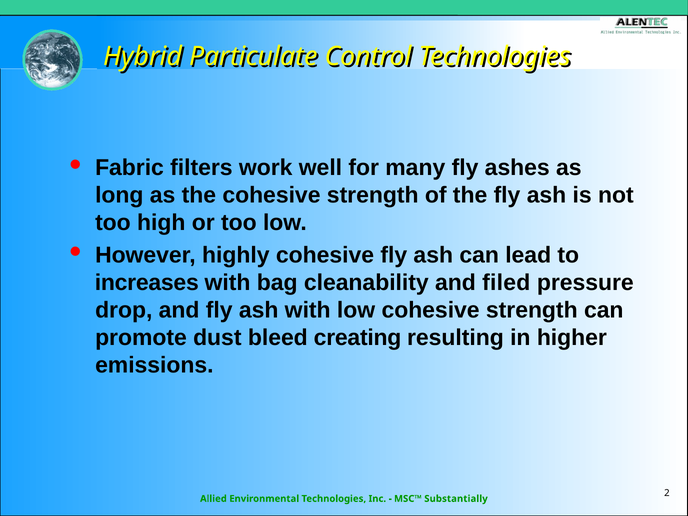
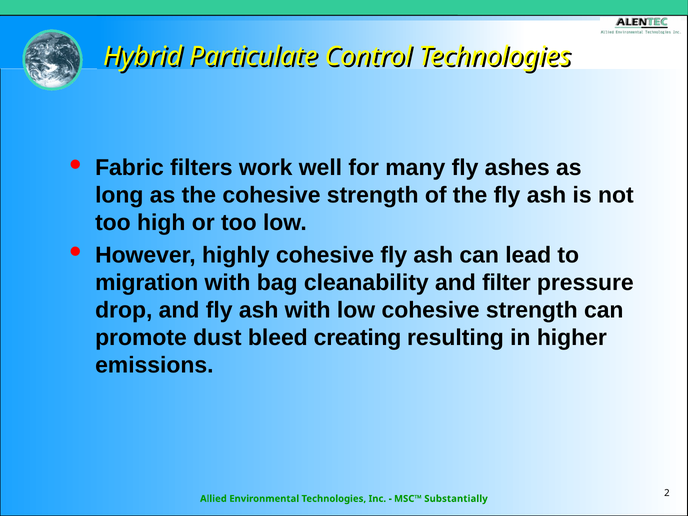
increases: increases -> migration
filed: filed -> filter
